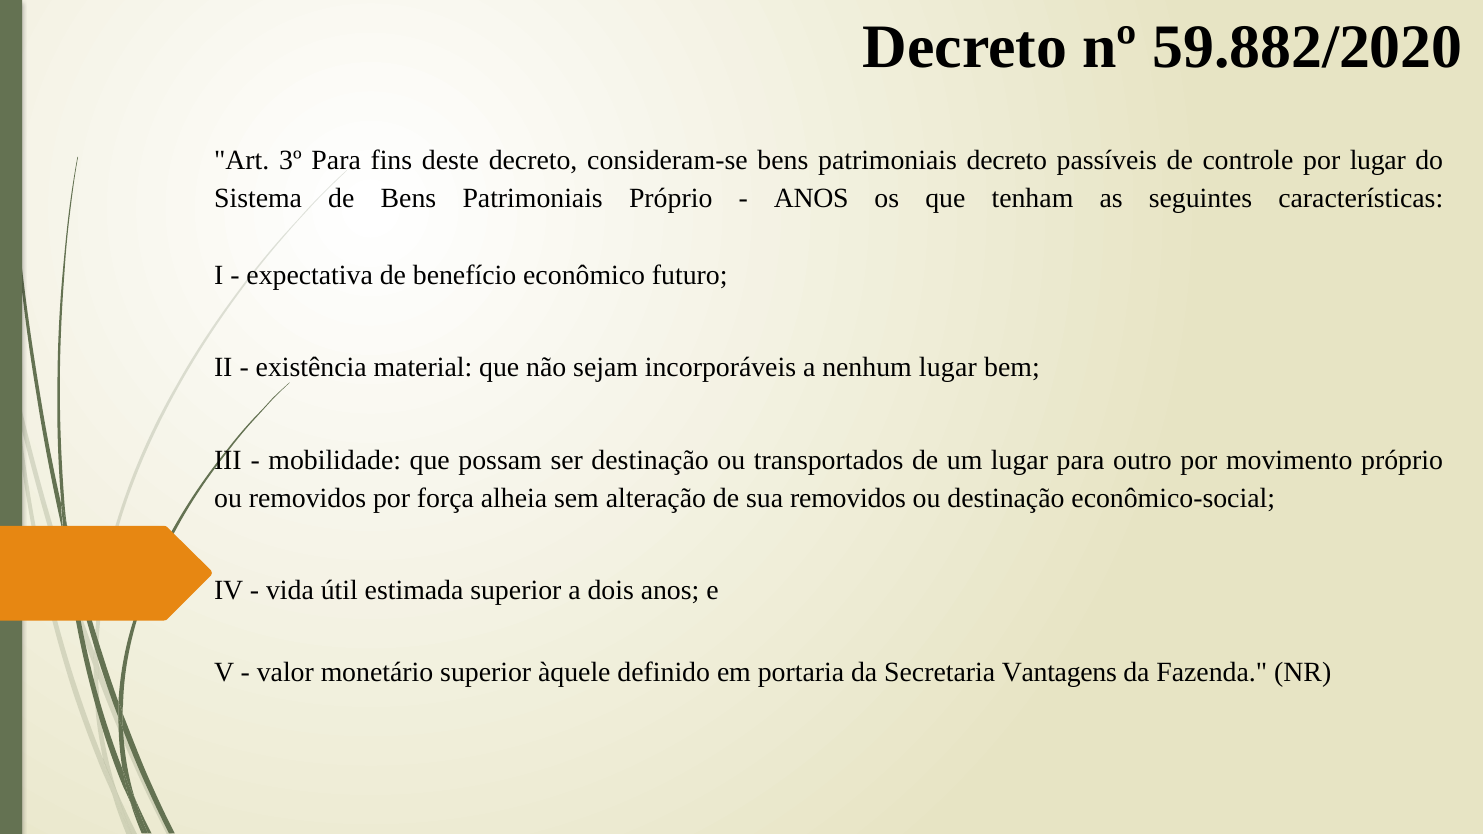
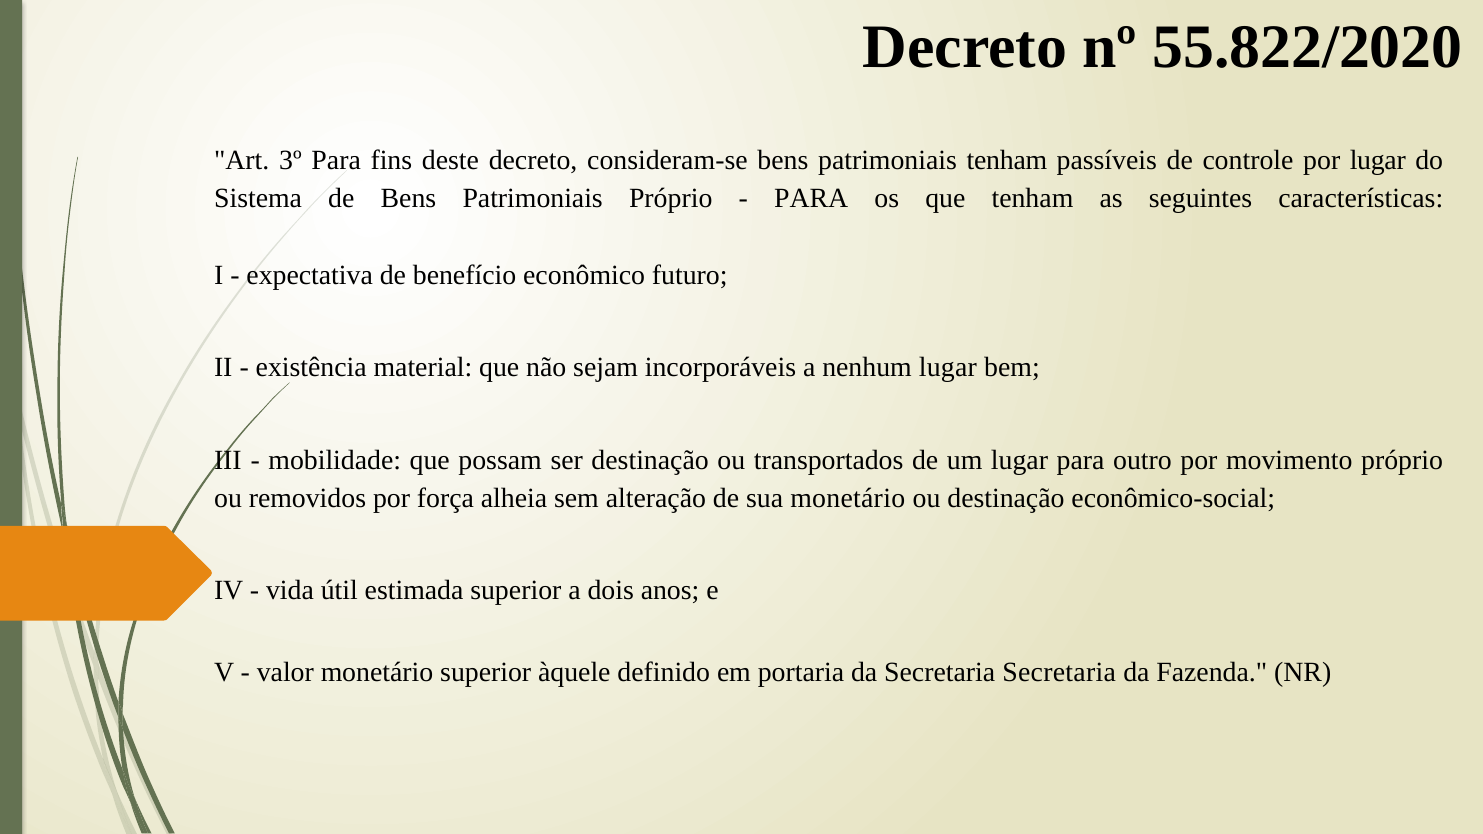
59.882/2020: 59.882/2020 -> 55.822/2020
patrimoniais decreto: decreto -> tenham
ANOS at (811, 199): ANOS -> PARA
sua removidos: removidos -> monetário
Secretaria Vantagens: Vantagens -> Secretaria
